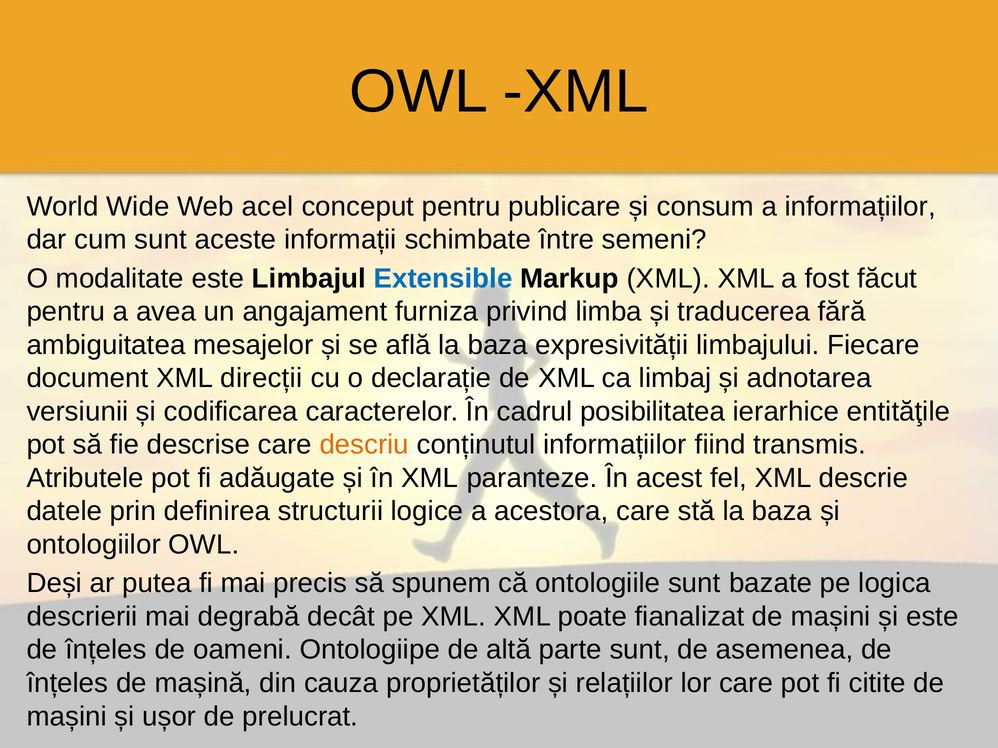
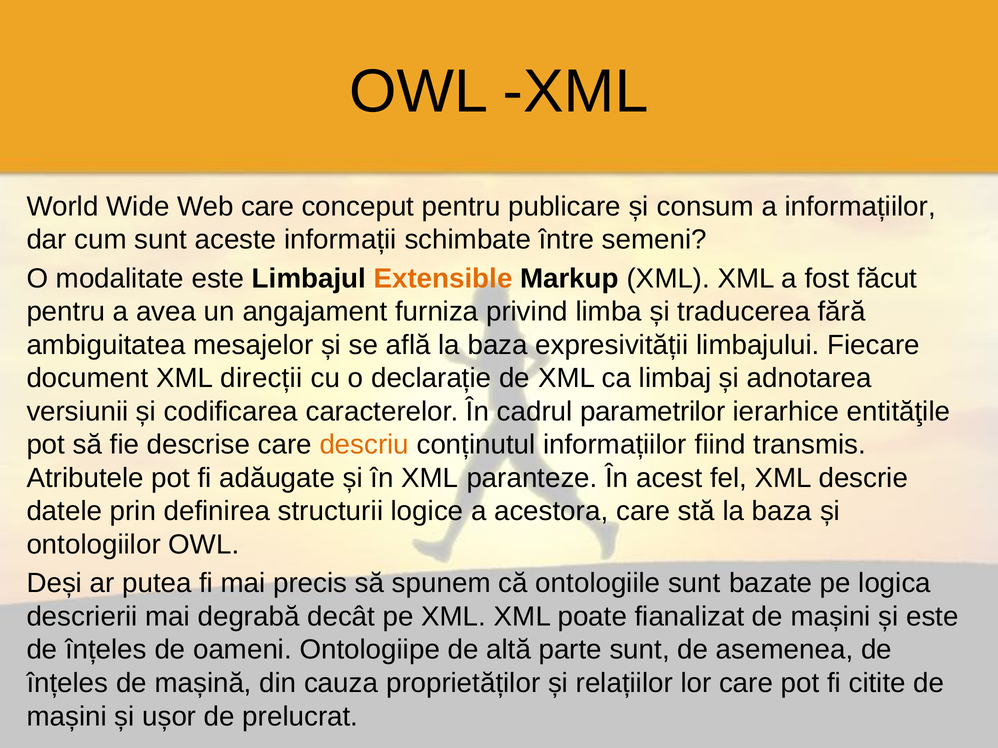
Web acel: acel -> care
Extensible colour: blue -> orange
posibilitatea: posibilitatea -> parametrilor
